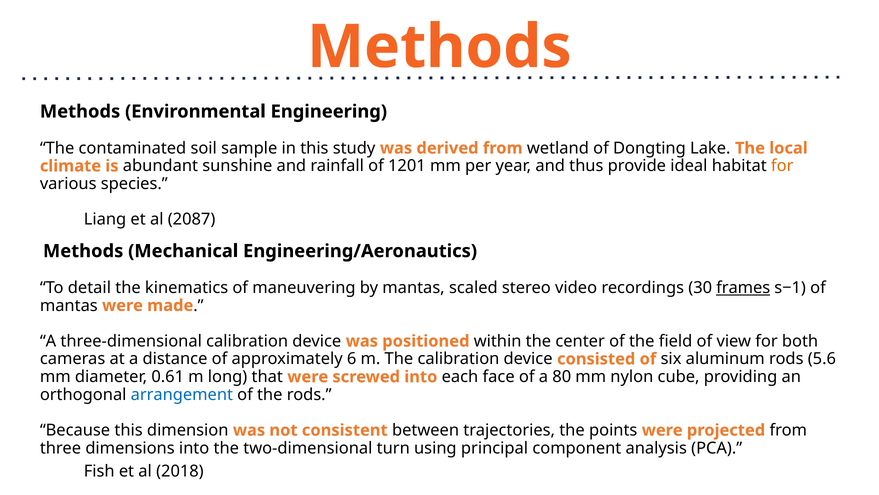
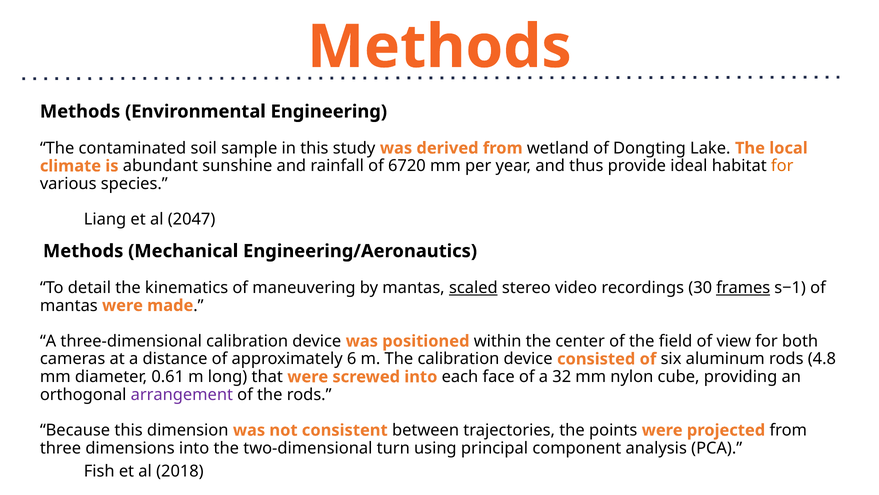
1201: 1201 -> 6720
2087: 2087 -> 2047
scaled underline: none -> present
5.6: 5.6 -> 4.8
80: 80 -> 32
arrangement colour: blue -> purple
